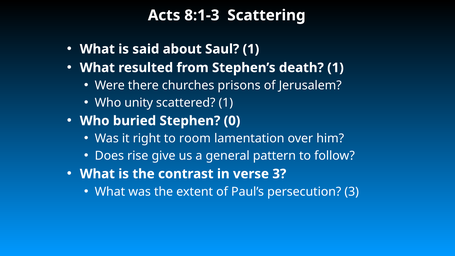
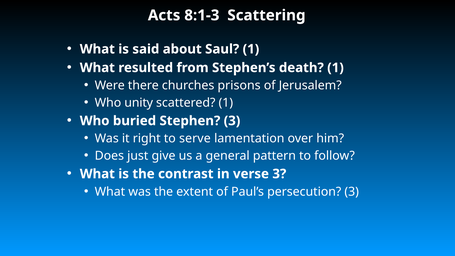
Stephen 0: 0 -> 3
room: room -> serve
rise: rise -> just
